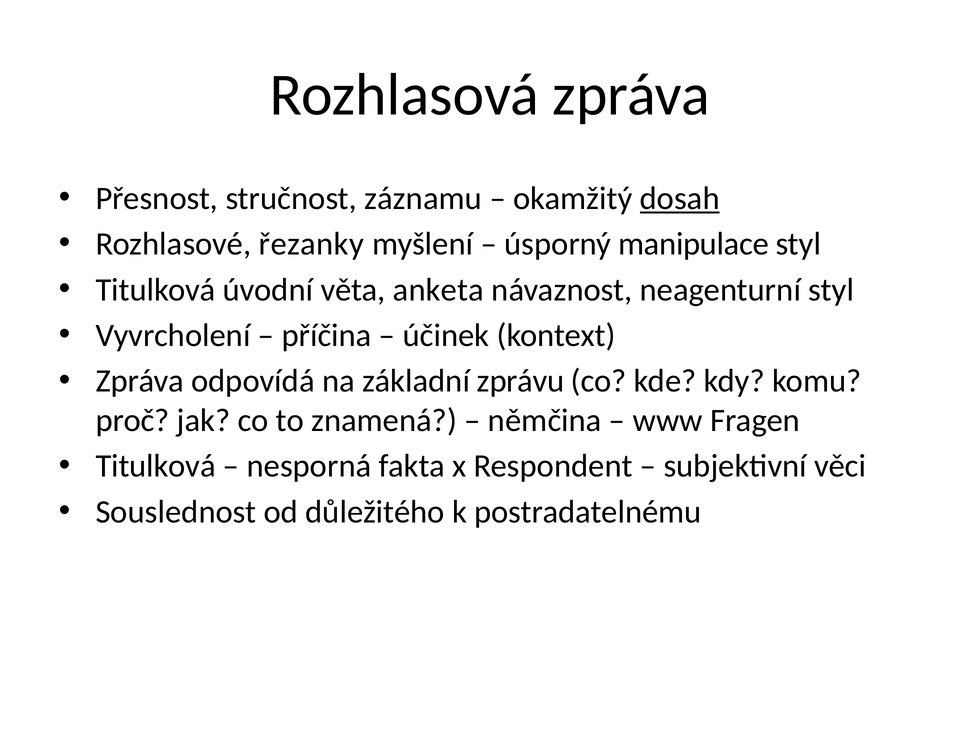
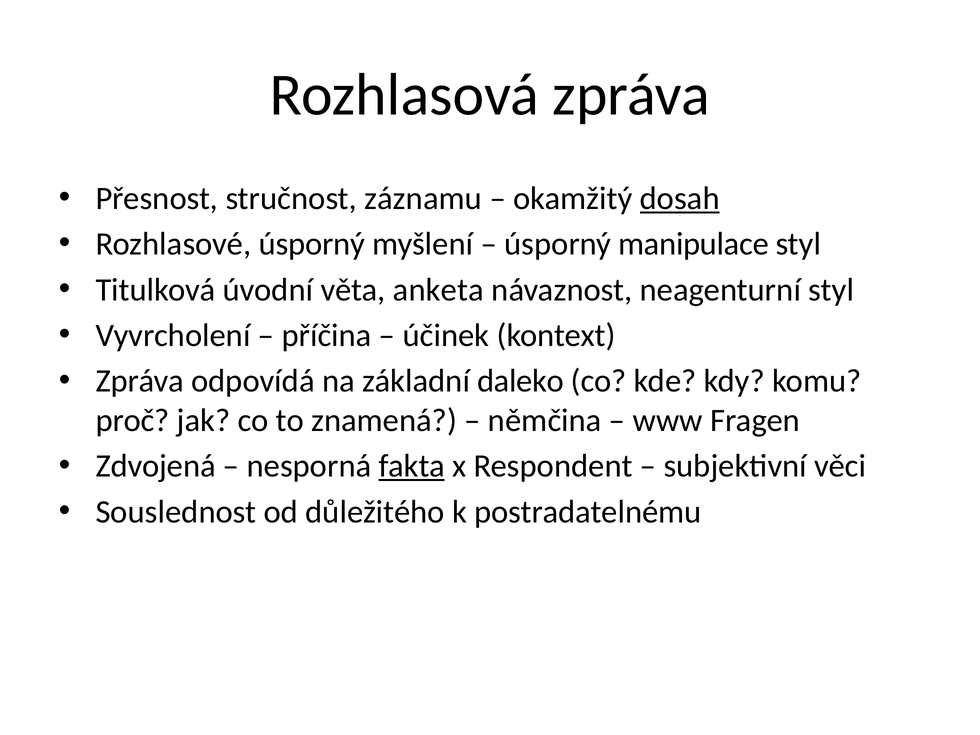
Rozhlasové řezanky: řezanky -> úsporný
zprávu: zprávu -> daleko
Titulková at (156, 466): Titulková -> Zdvojená
fakta underline: none -> present
